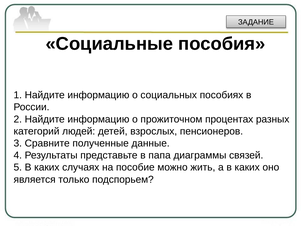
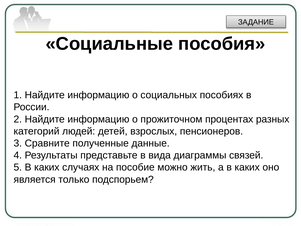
папа: папа -> вида
